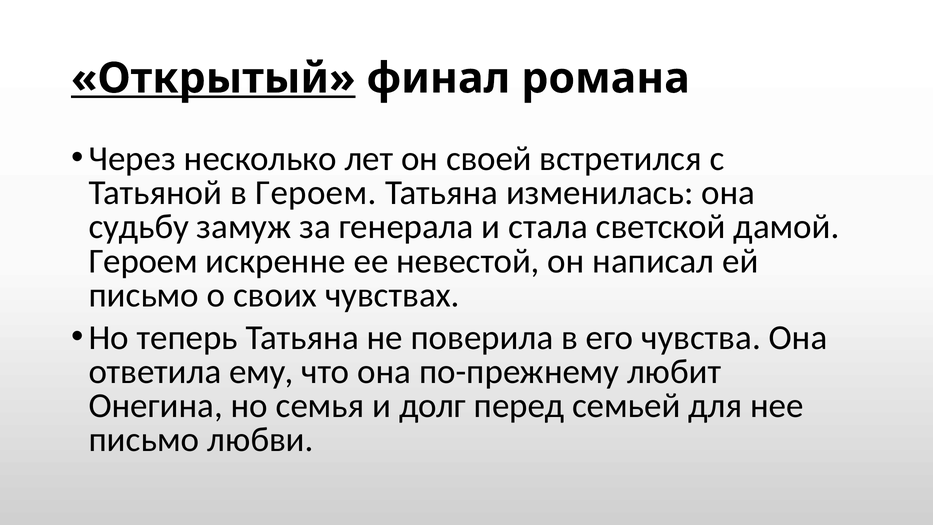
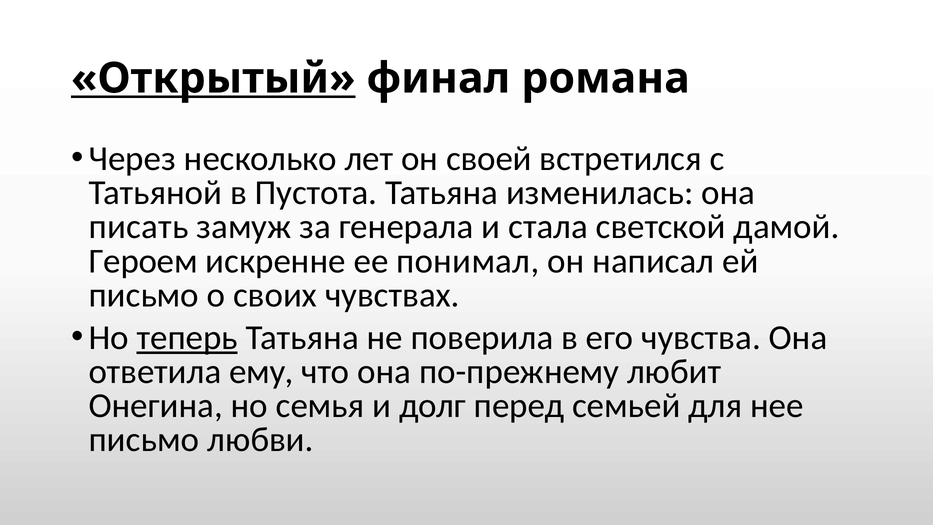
в Героем: Героем -> Пустота
судьбу: судьбу -> писать
невестой: невестой -> понимал
теперь underline: none -> present
